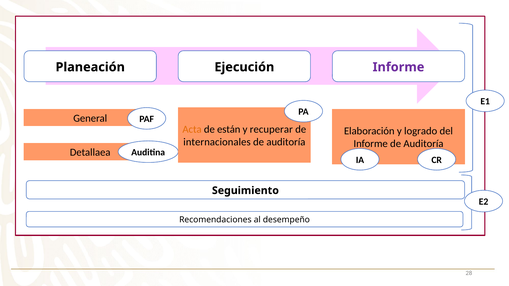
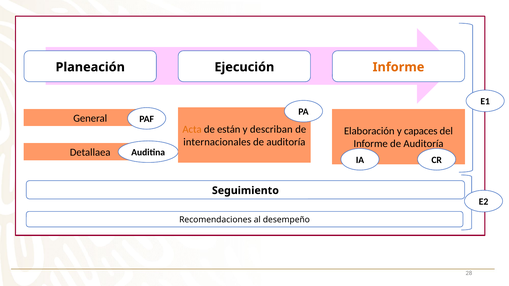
Informe at (398, 67) colour: purple -> orange
recuperar: recuperar -> describan
logrado: logrado -> capaces
